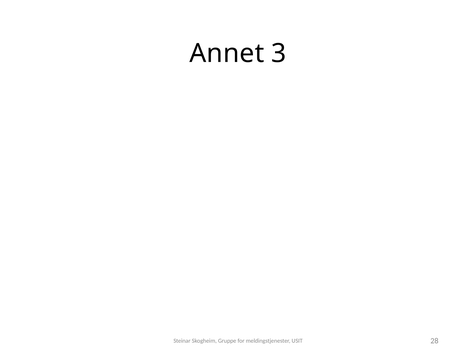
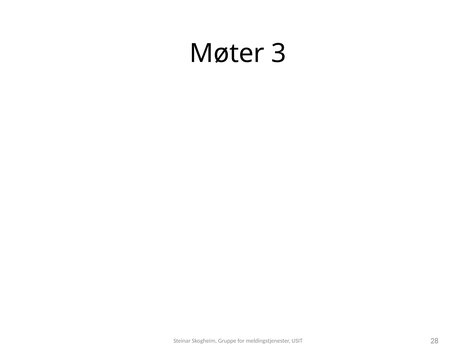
Annet: Annet -> Møter
